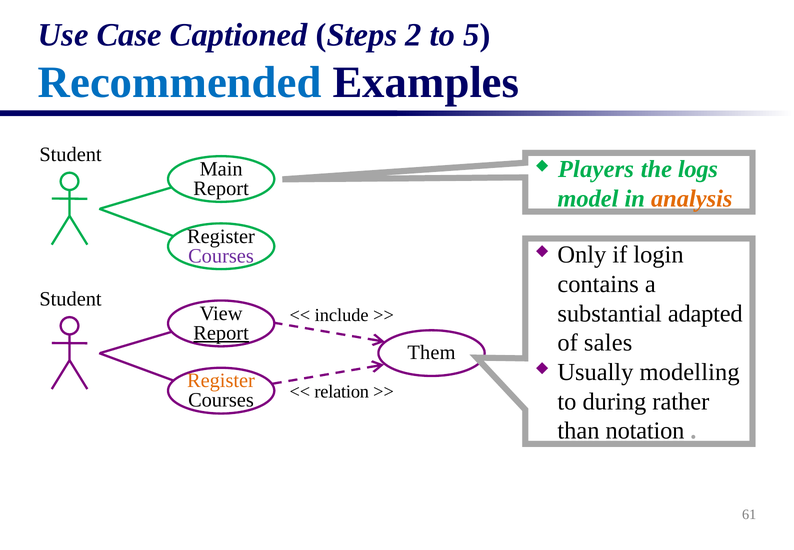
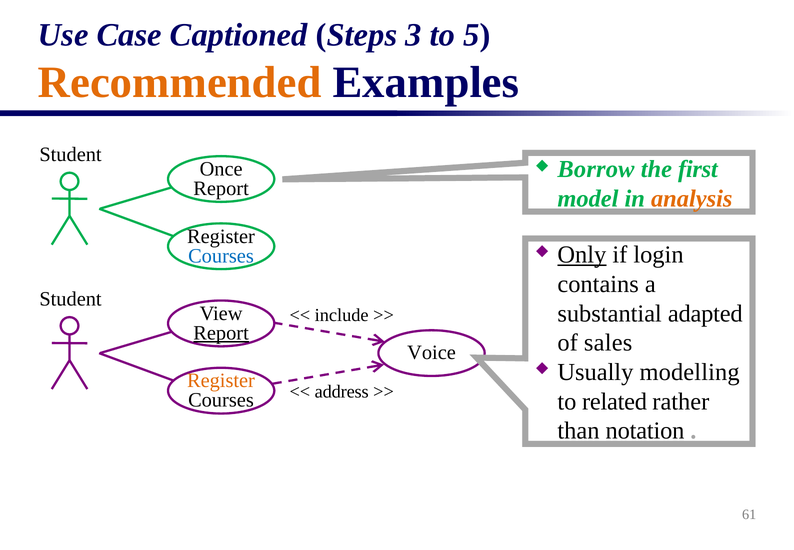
2: 2 -> 3
Recommended colour: blue -> orange
Main: Main -> Once
Players: Players -> Borrow
logs: logs -> first
Courses at (221, 256) colour: purple -> blue
Only underline: none -> present
Them: Them -> Voice
during: during -> related
relation: relation -> address
